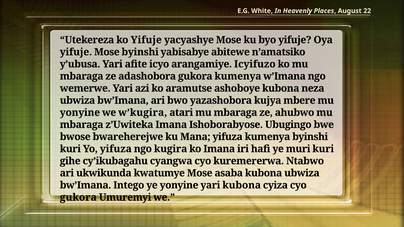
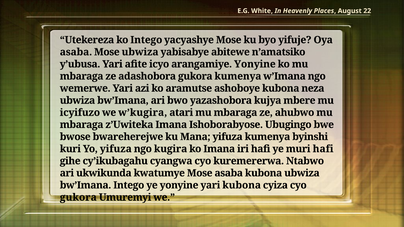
ko Yifuje: Yifuje -> Intego
yifuje at (76, 52): yifuje -> asaba
Mose byinshi: byinshi -> ubwiza
arangamiye Icyifuzo: Icyifuzo -> Yonyine
yonyine at (80, 113): yonyine -> icyifuzo
muri kuri: kuri -> hafi
